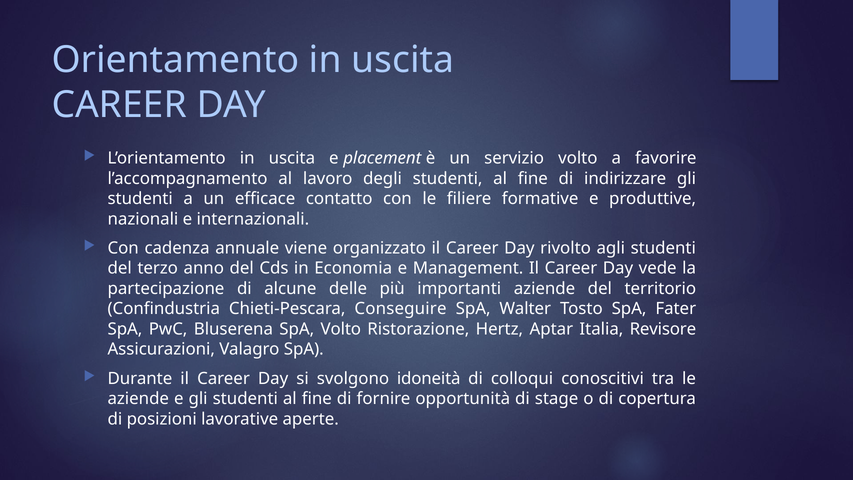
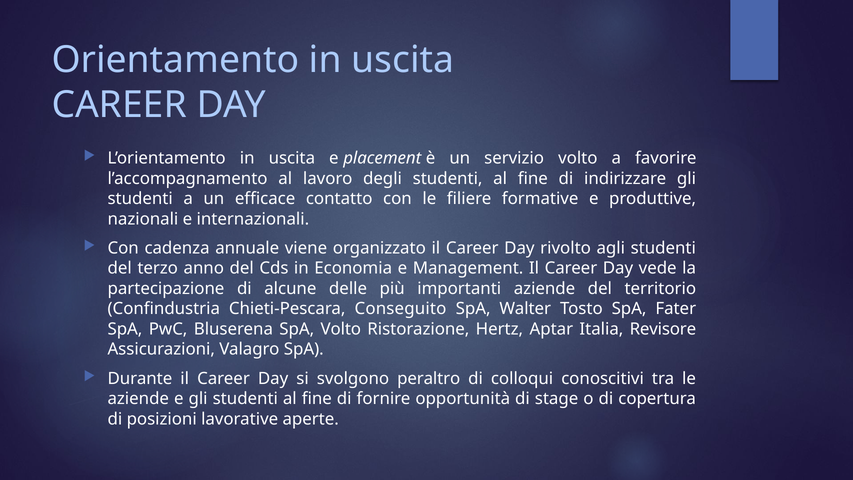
Conseguire: Conseguire -> Conseguito
idoneità: idoneità -> peraltro
